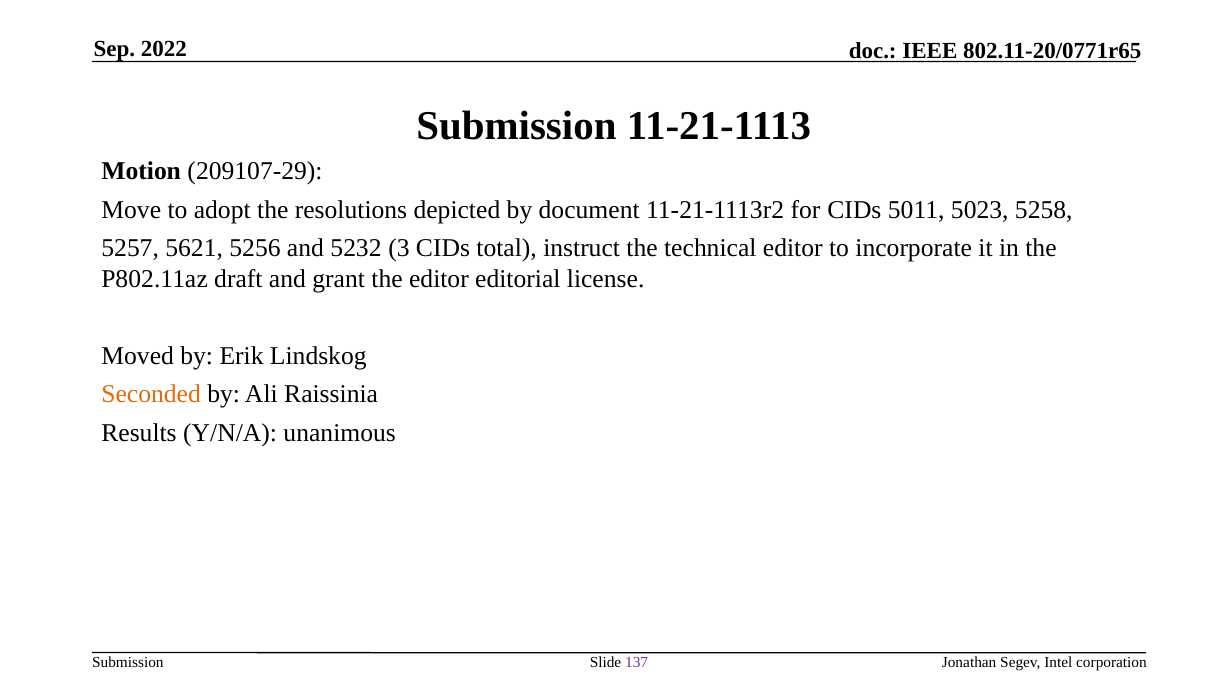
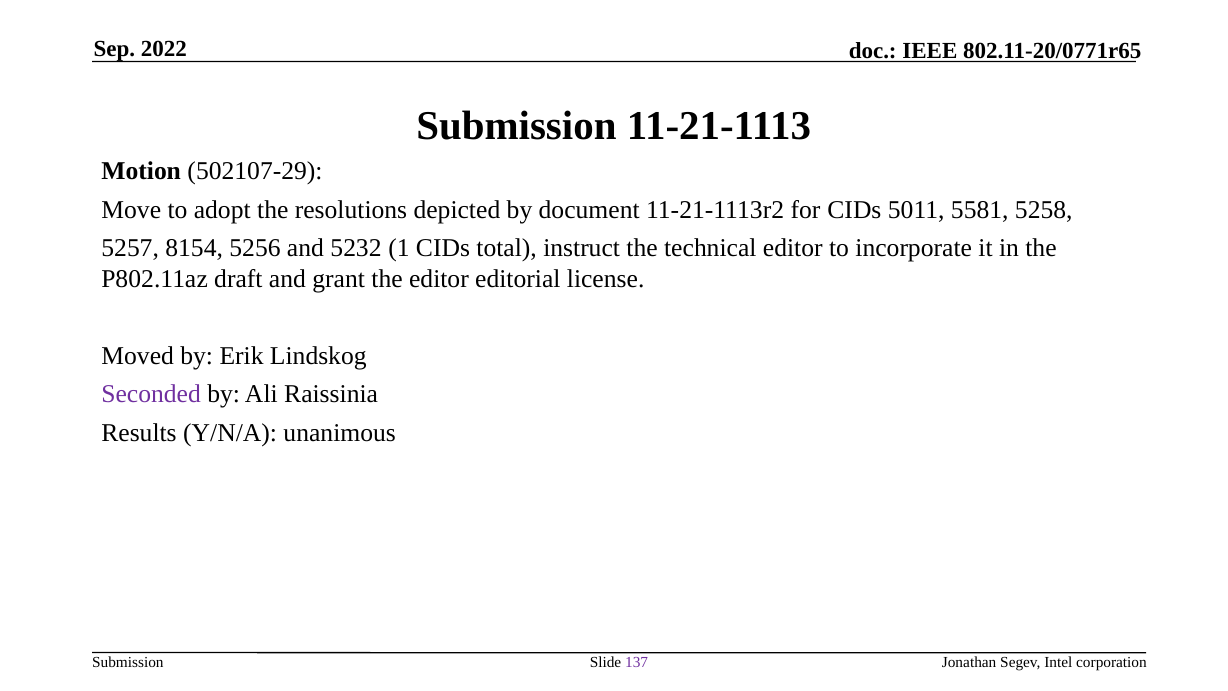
209107-29: 209107-29 -> 502107-29
5023: 5023 -> 5581
5621: 5621 -> 8154
3: 3 -> 1
Seconded colour: orange -> purple
